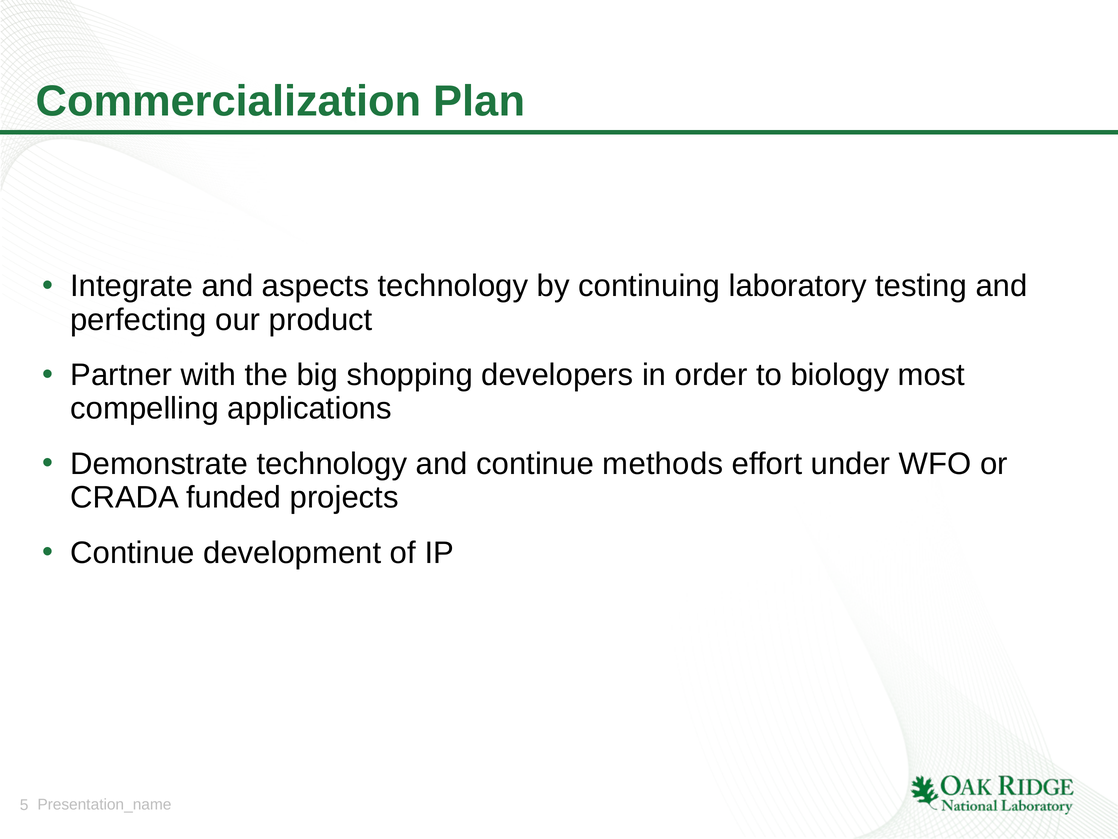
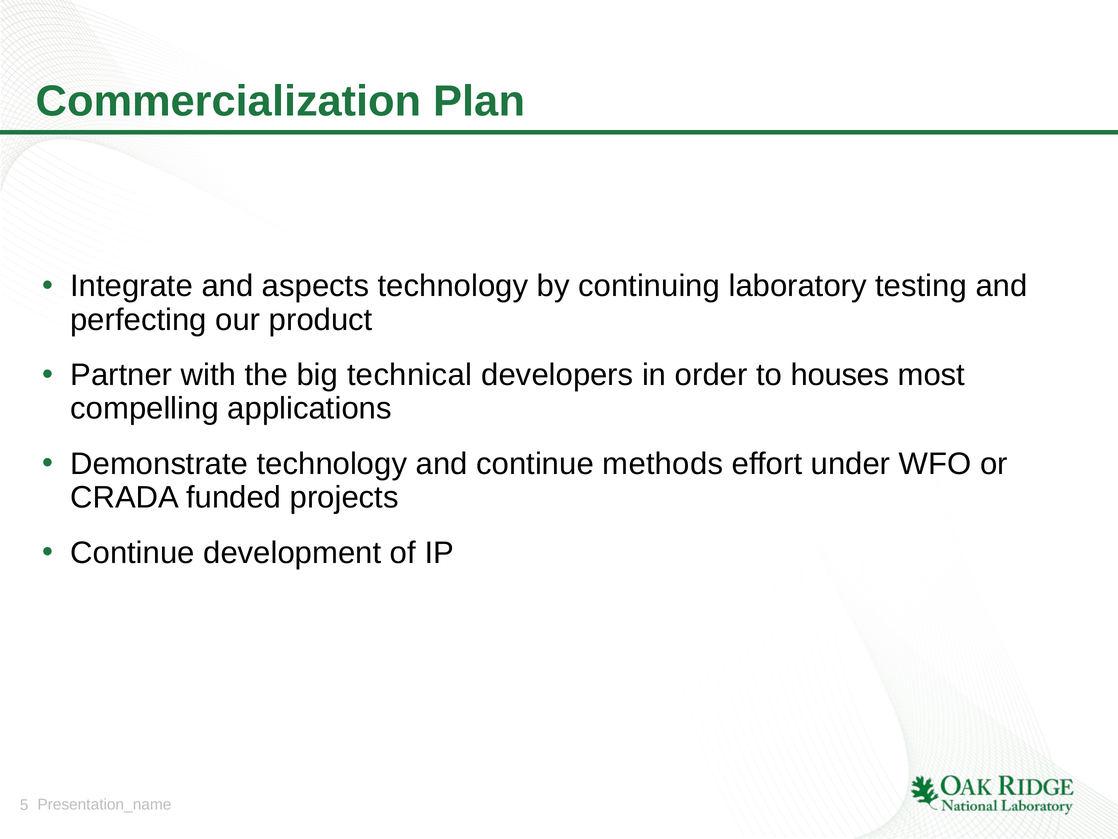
shopping: shopping -> technical
biology: biology -> houses
